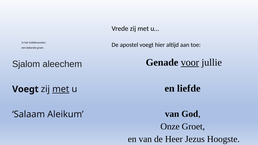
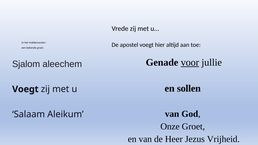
liefde: liefde -> sollen
met at (61, 89) underline: present -> none
Hoogste: Hoogste -> Vrijheid
